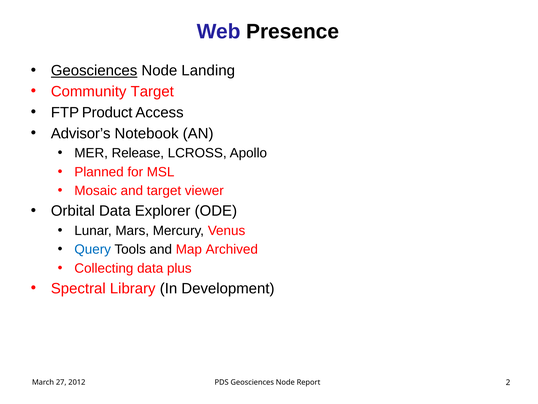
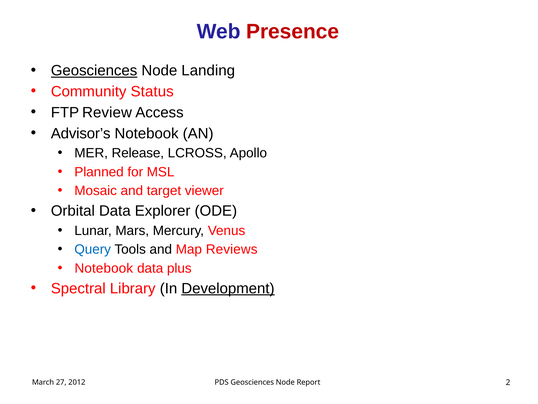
Presence colour: black -> red
Community Target: Target -> Status
Product: Product -> Review
Archived: Archived -> Reviews
Collecting at (104, 268): Collecting -> Notebook
Development underline: none -> present
